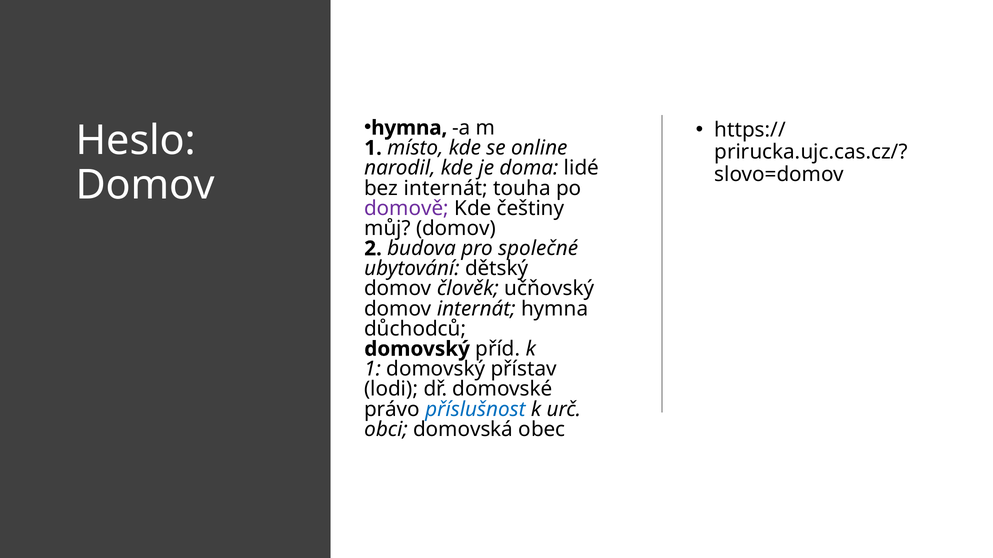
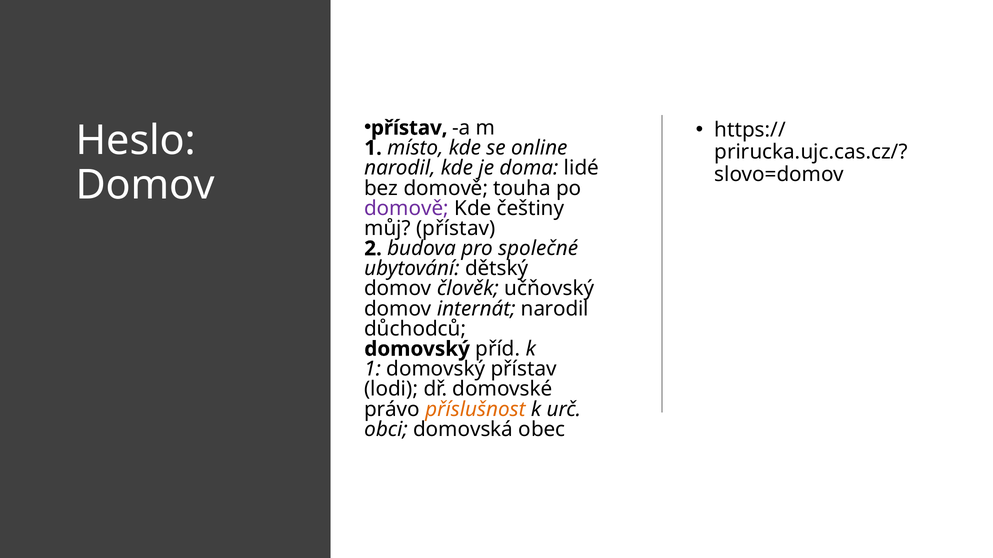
hymna at (409, 128): hymna -> přístav
bez internát: internát -> domově
můj domov: domov -> přístav
internát hymna: hymna -> narodil
příslušnost colour: blue -> orange
